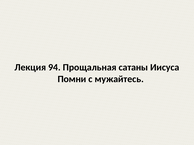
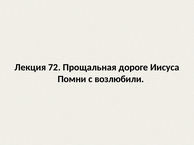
94: 94 -> 72
сатаны: сатаны -> дороге
мужайтесь: мужайтесь -> возлюбили
